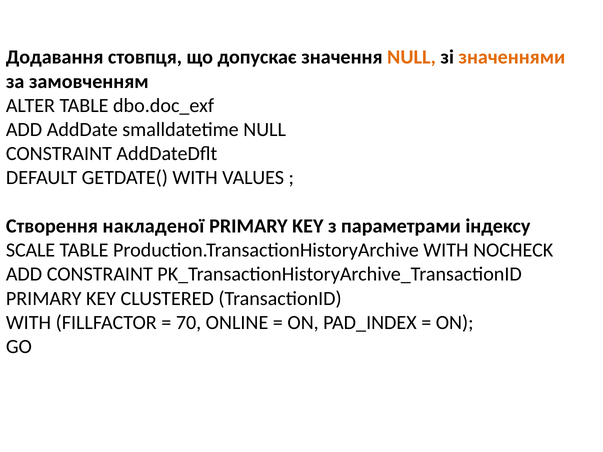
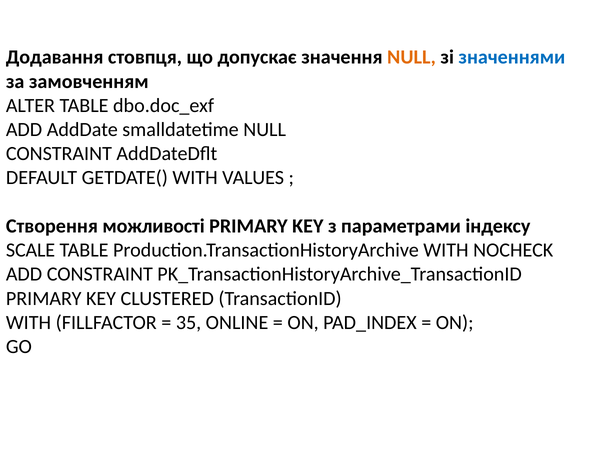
значеннями colour: orange -> blue
накладеної: накладеної -> можливості
70: 70 -> 35
